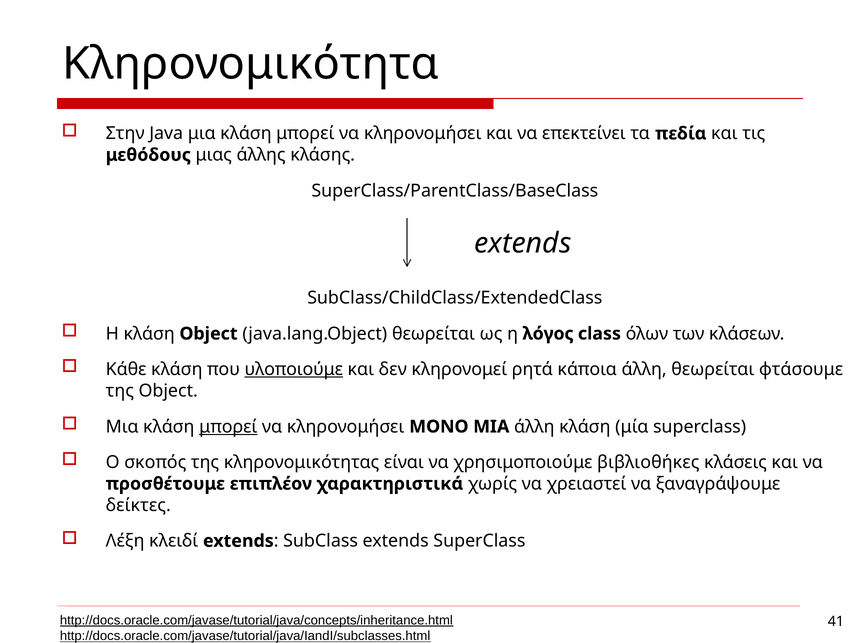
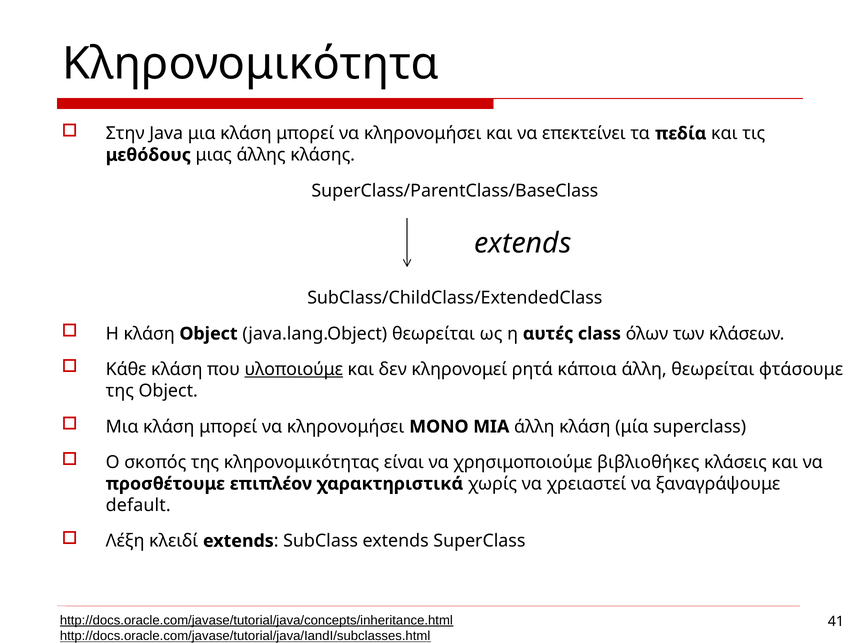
λόγος: λόγος -> αυτές
μπορεί at (228, 426) underline: present -> none
δείκτες: δείκτες -> default
